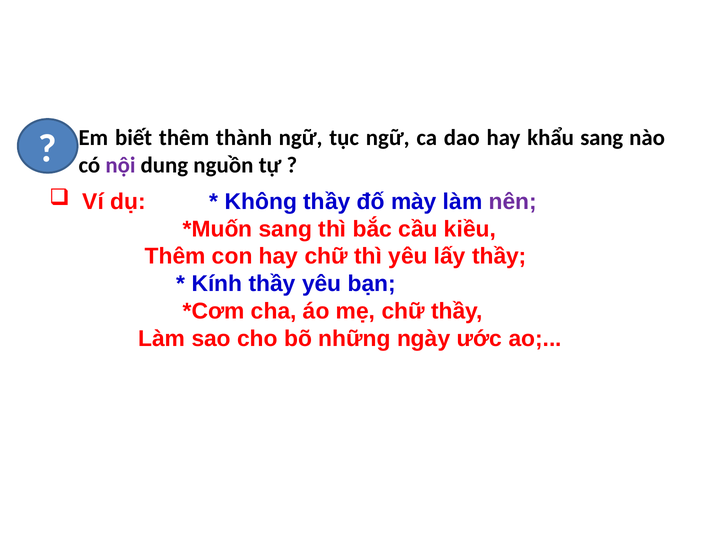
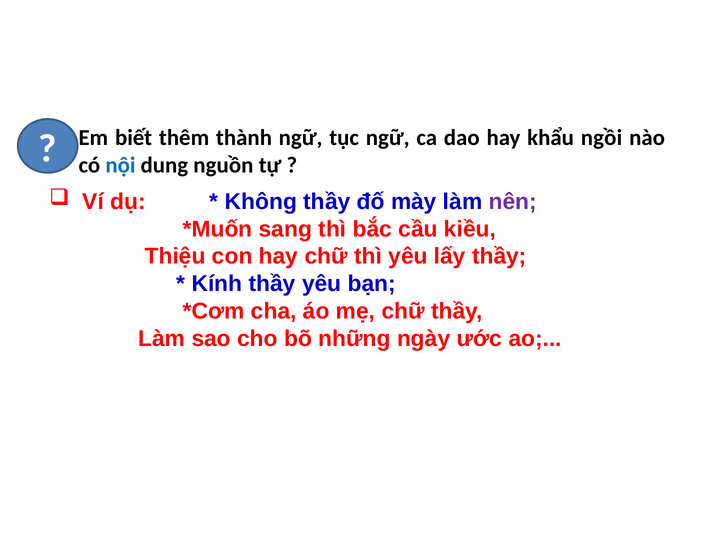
khẩu sang: sang -> ngồi
nội colour: purple -> blue
Thêm at (175, 257): Thêm -> Thiệu
